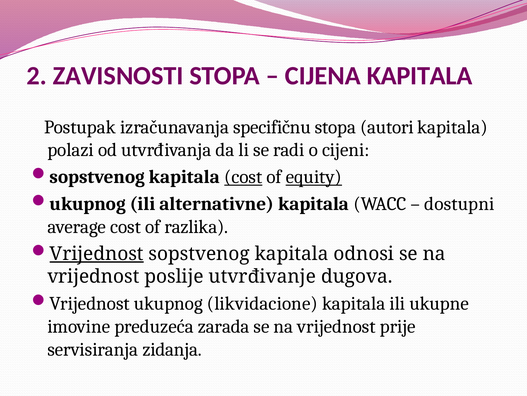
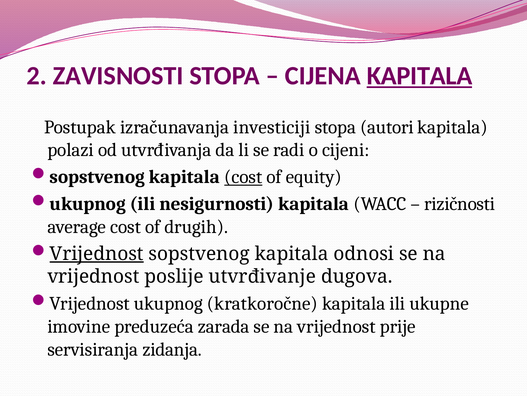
KAPITALA at (419, 76) underline: none -> present
specifičnu: specifičnu -> investiciji
equity underline: present -> none
alternativne: alternativne -> nesigurnosti
dostupni: dostupni -> rizičnosti
razlika: razlika -> drugih
likvidacione: likvidacione -> kratkoročne
